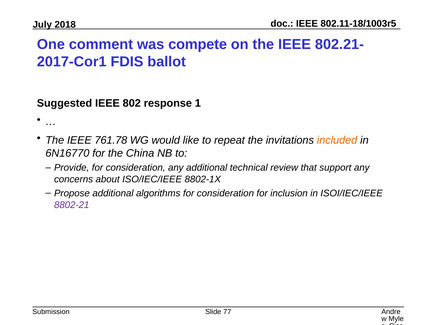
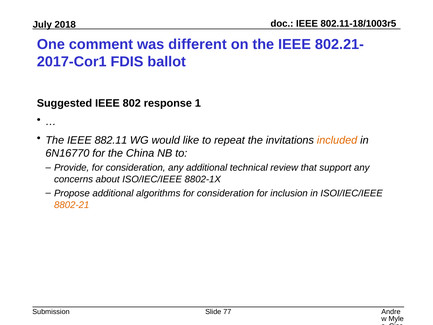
compete: compete -> different
761.78: 761.78 -> 882.11
8802-21 colour: purple -> orange
